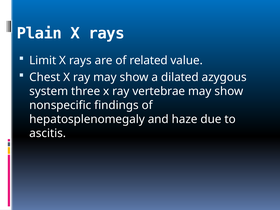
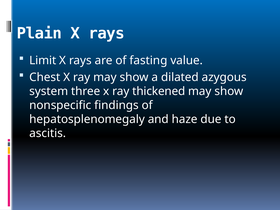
related: related -> fasting
vertebrae: vertebrae -> thickened
